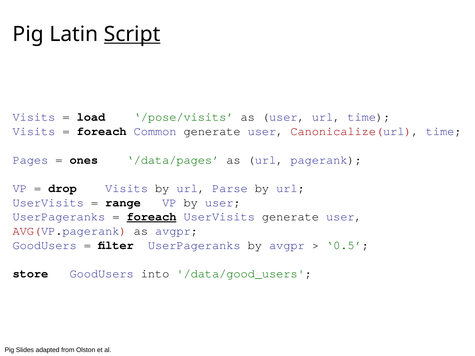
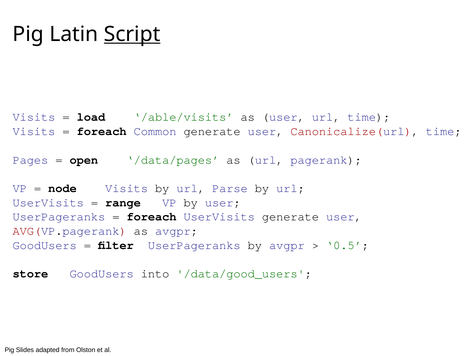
/pose/visits: /pose/visits -> /able/visits
ones: ones -> open
drop: drop -> node
foreach at (152, 217) underline: present -> none
